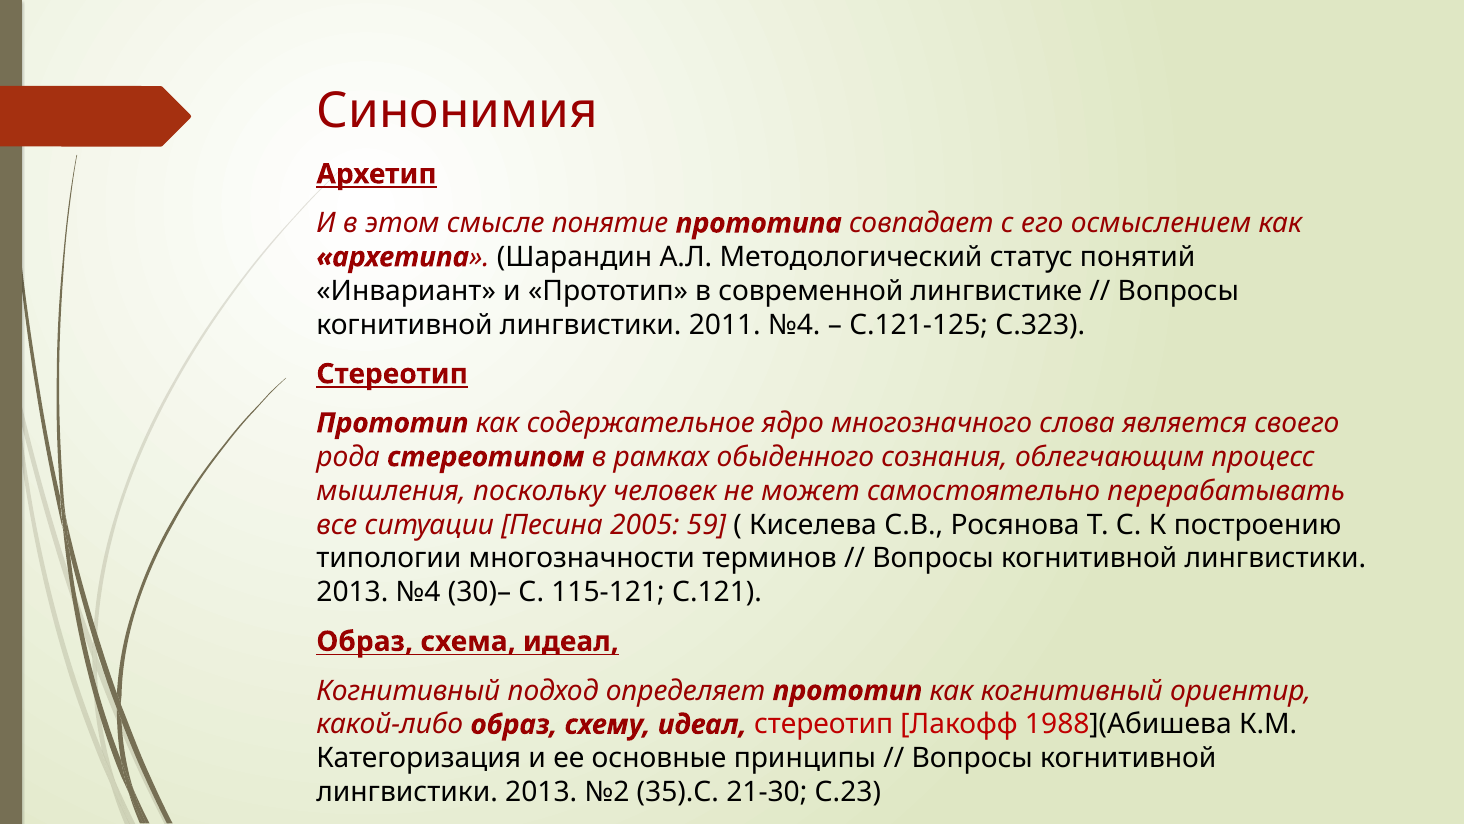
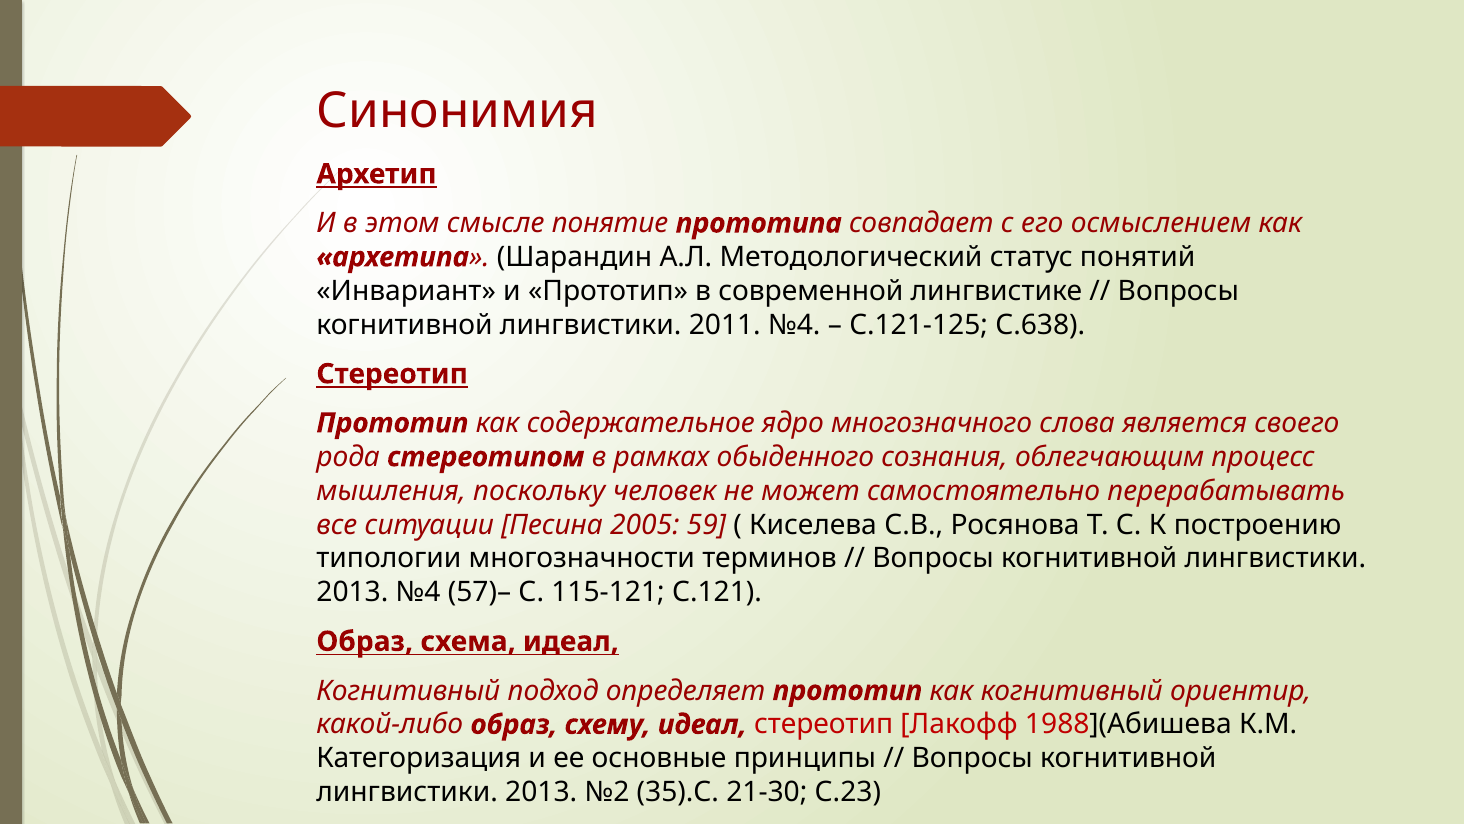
С.323: С.323 -> С.638
30)–: 30)– -> 57)–
